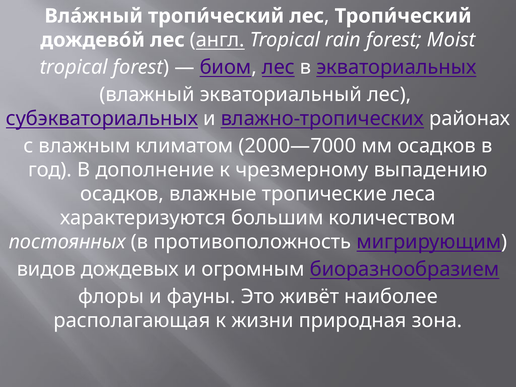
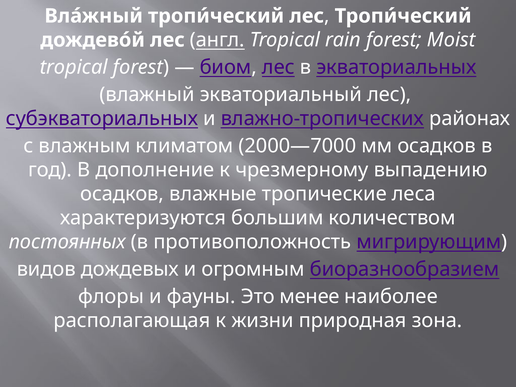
живёт: живёт -> менее
